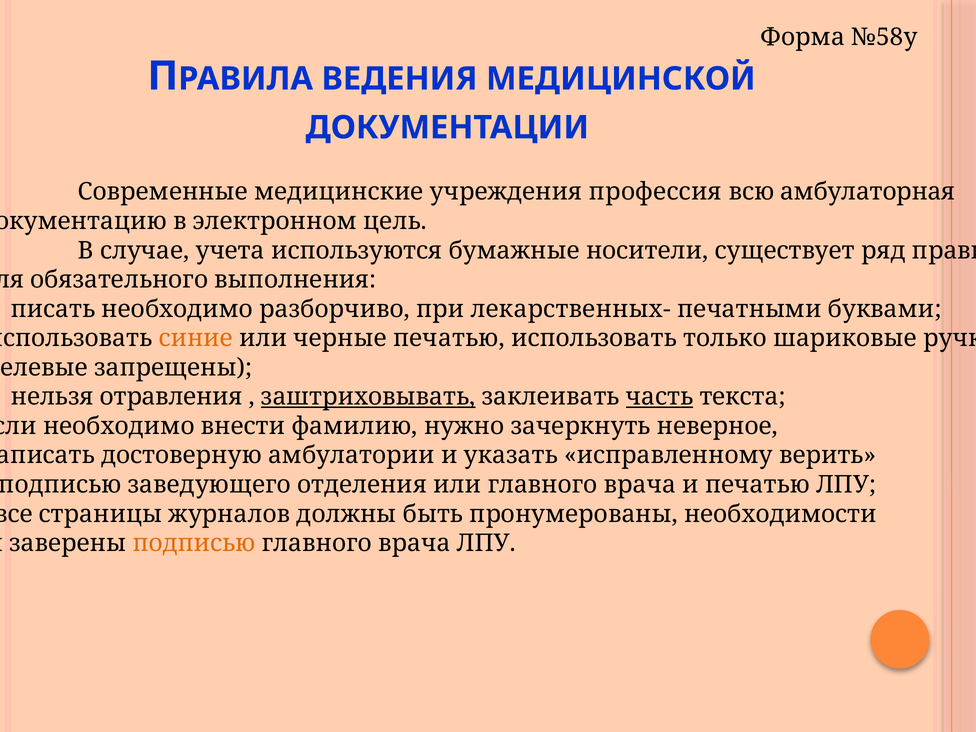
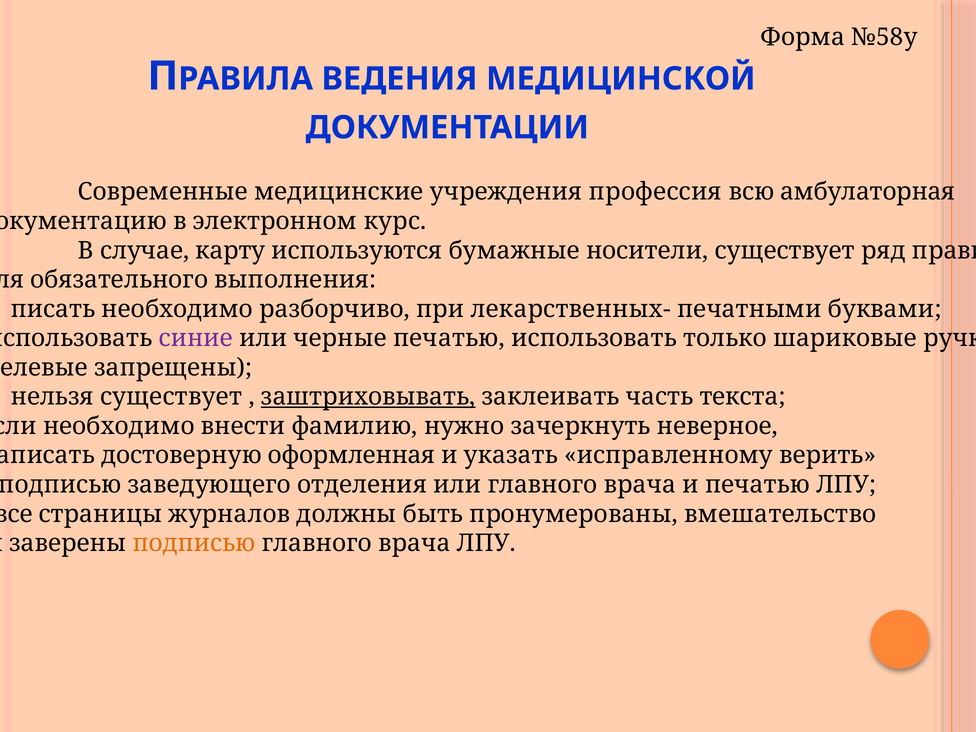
цель: цель -> курс
учета: учета -> карту
синие colour: orange -> purple
нельзя отравления: отравления -> существует
часть underline: present -> none
амбулатории: амбулатории -> оформленная
необходимости: необходимости -> вмешательство
